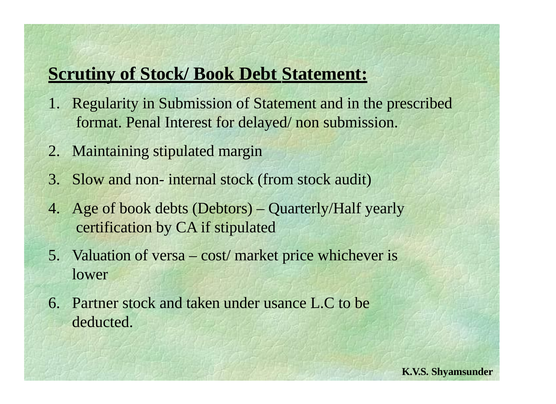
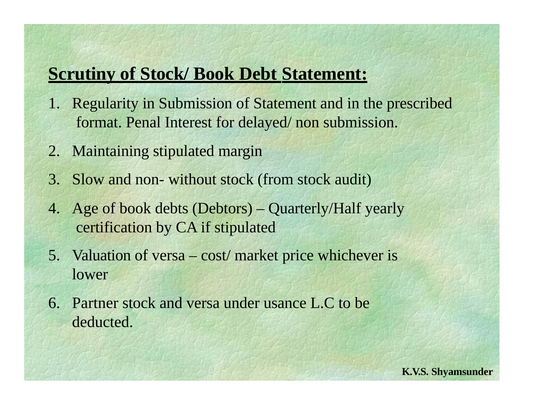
internal: internal -> without
and taken: taken -> versa
